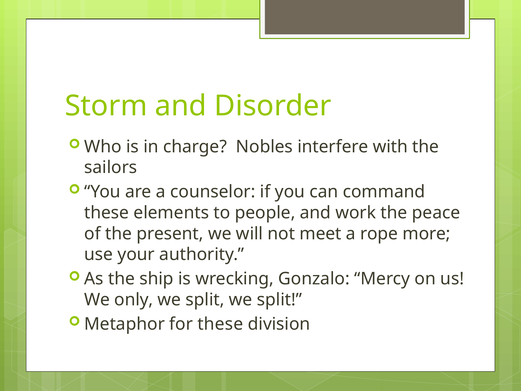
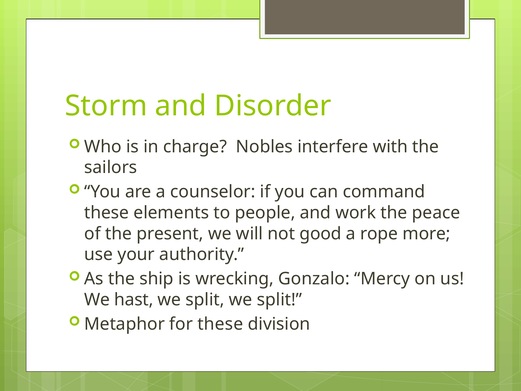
meet: meet -> good
only: only -> hast
